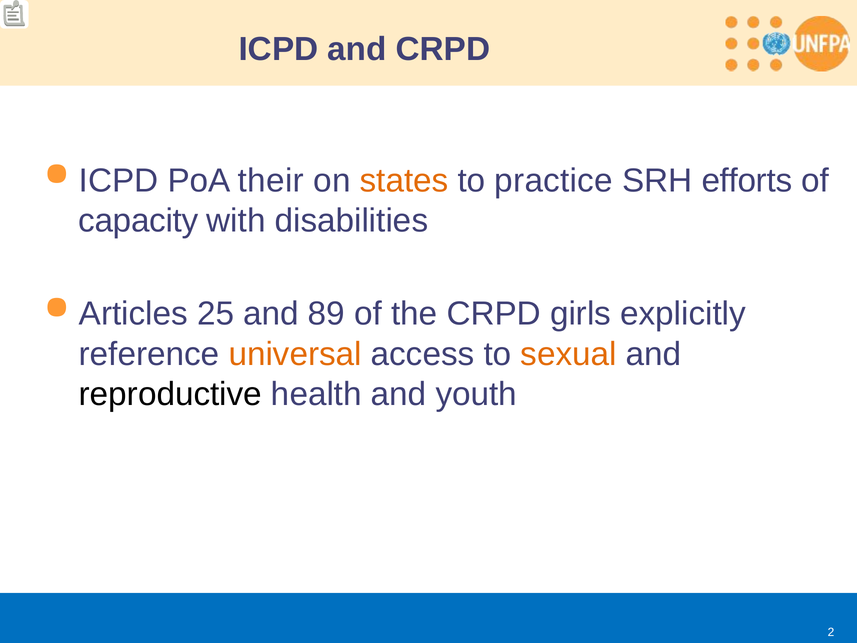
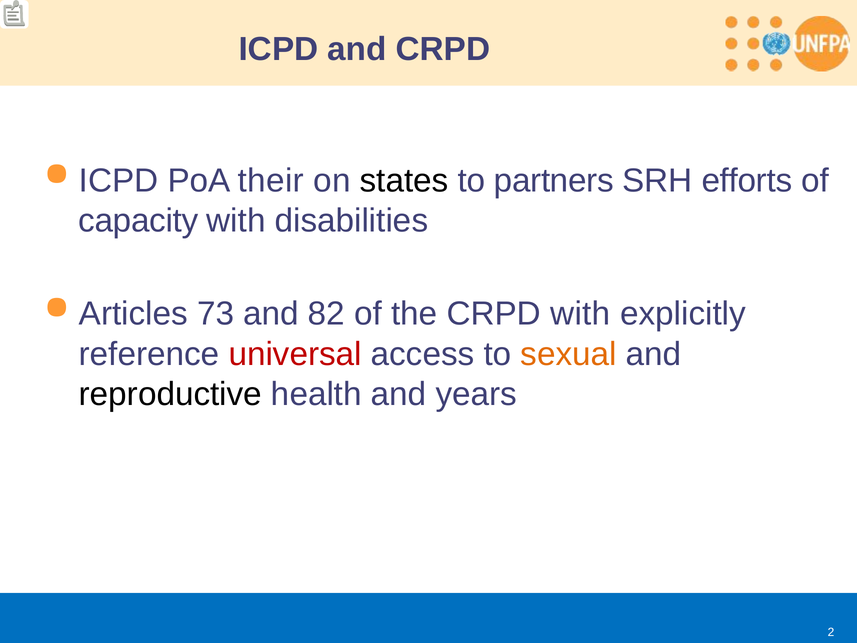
states colour: orange -> black
practice: practice -> partners
25: 25 -> 73
89: 89 -> 82
CRPD girls: girls -> with
universal colour: orange -> red
youth: youth -> years
